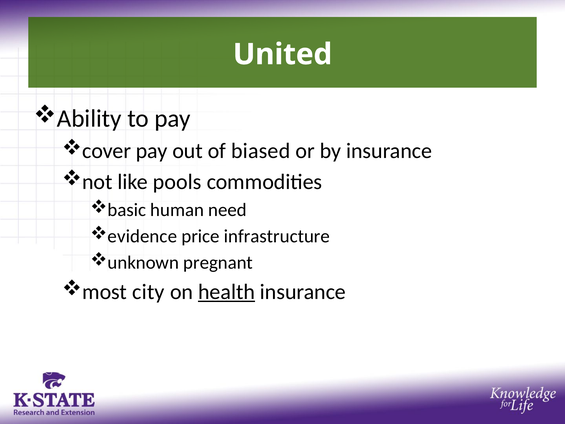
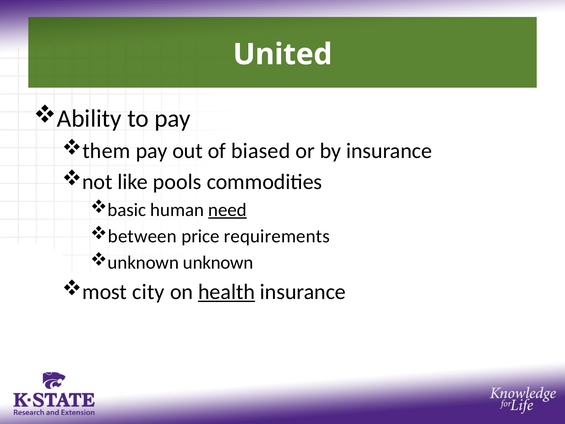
cover: cover -> them
need underline: none -> present
evidence: evidence -> between
infrastructure: infrastructure -> requirements
unknown pregnant: pregnant -> unknown
